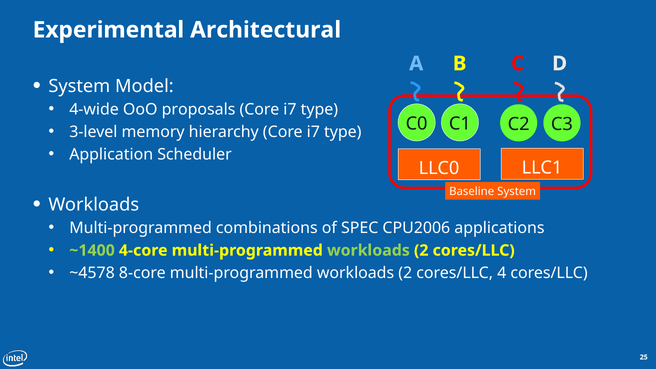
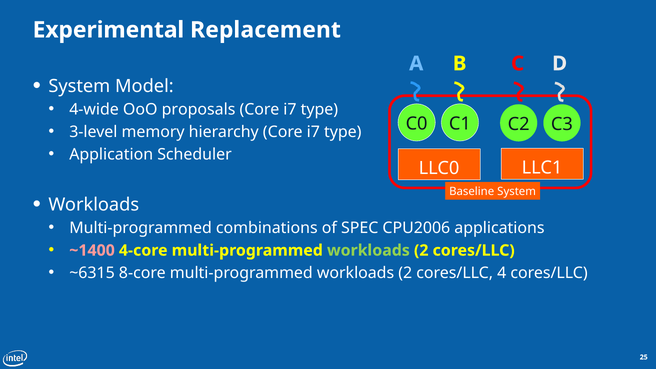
Architectural: Architectural -> Replacement
~1400 colour: light green -> pink
~4578: ~4578 -> ~6315
